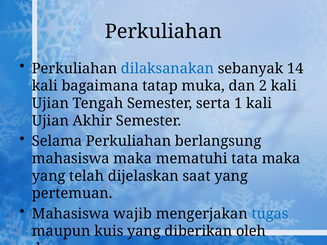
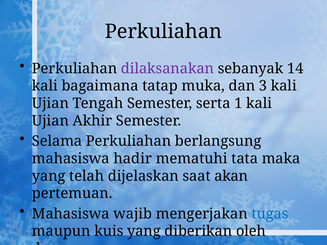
dilaksanakan colour: blue -> purple
2: 2 -> 3
mahasiswa maka: maka -> hadir
saat yang: yang -> akan
